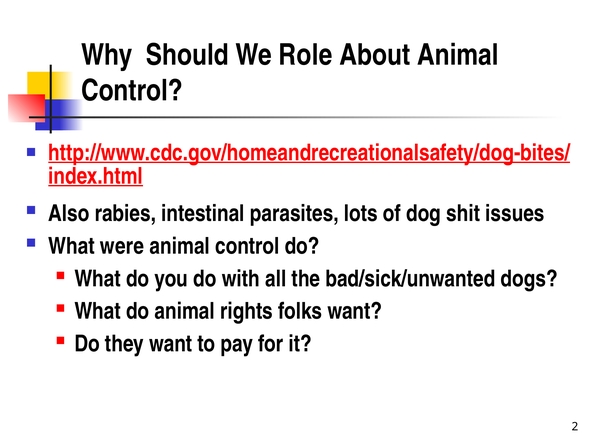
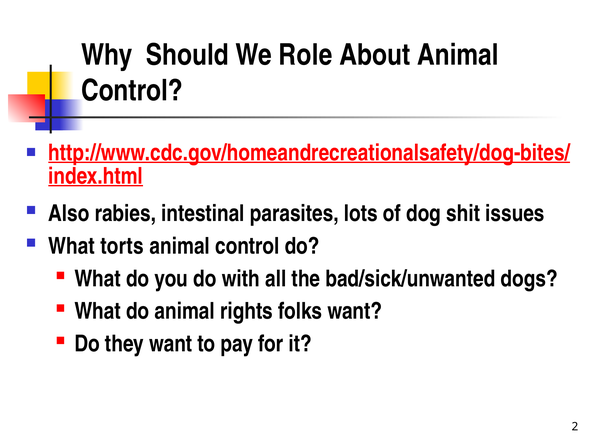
were: were -> torts
